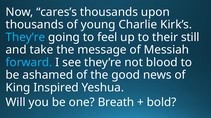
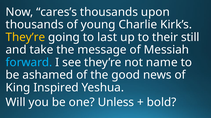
They’re at (25, 37) colour: light blue -> yellow
feel: feel -> last
blood: blood -> name
Breath: Breath -> Unless
